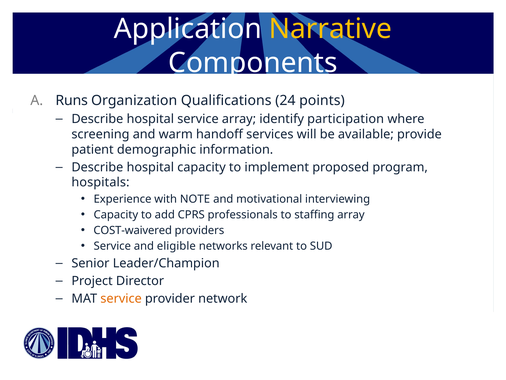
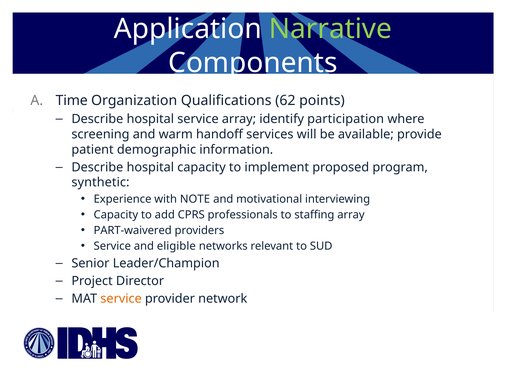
Narrative colour: yellow -> light green
Runs: Runs -> Time
24: 24 -> 62
hospitals: hospitals -> synthetic
COST-waivered: COST-waivered -> PART-waivered
